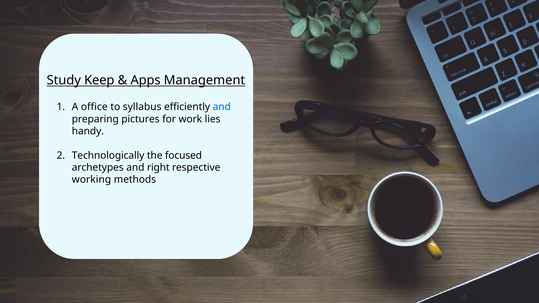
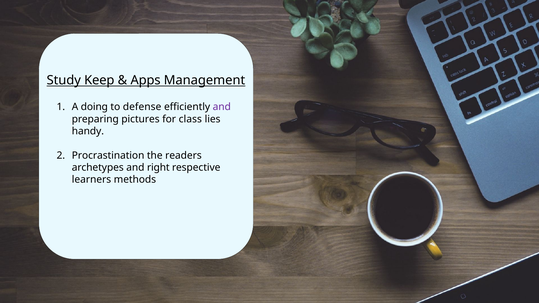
office: office -> doing
syllabus: syllabus -> defense
and at (222, 107) colour: blue -> purple
work: work -> class
Technologically: Technologically -> Procrastination
focused: focused -> readers
working: working -> learners
